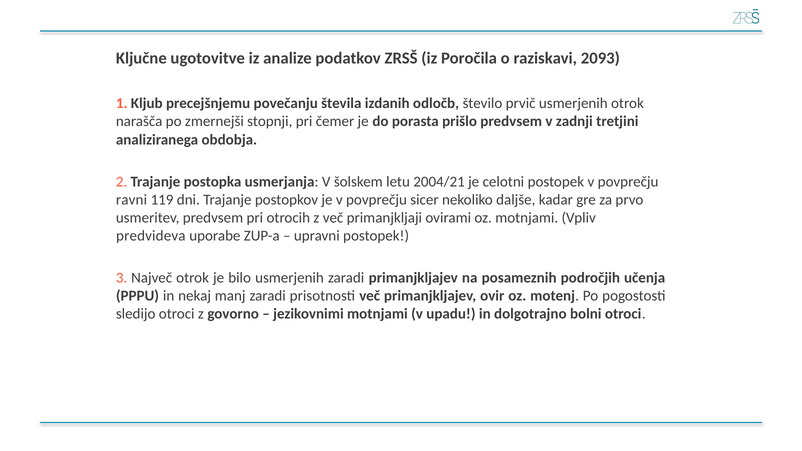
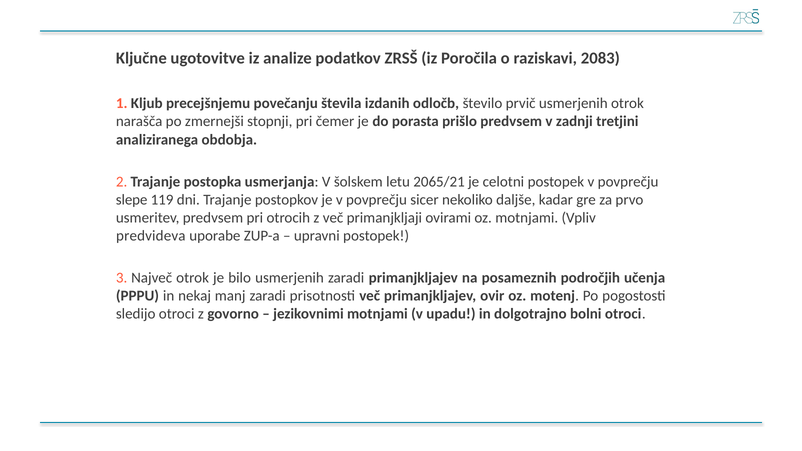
2093: 2093 -> 2083
2004/21: 2004/21 -> 2065/21
ravni: ravni -> slepe
